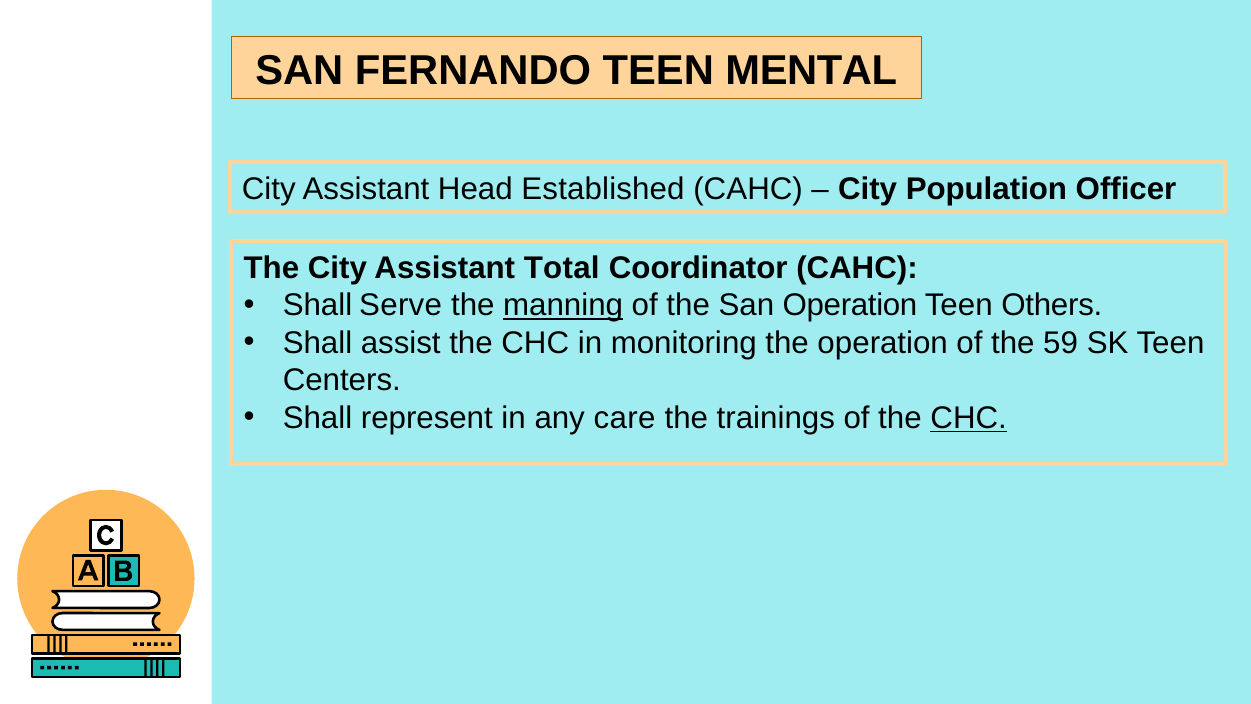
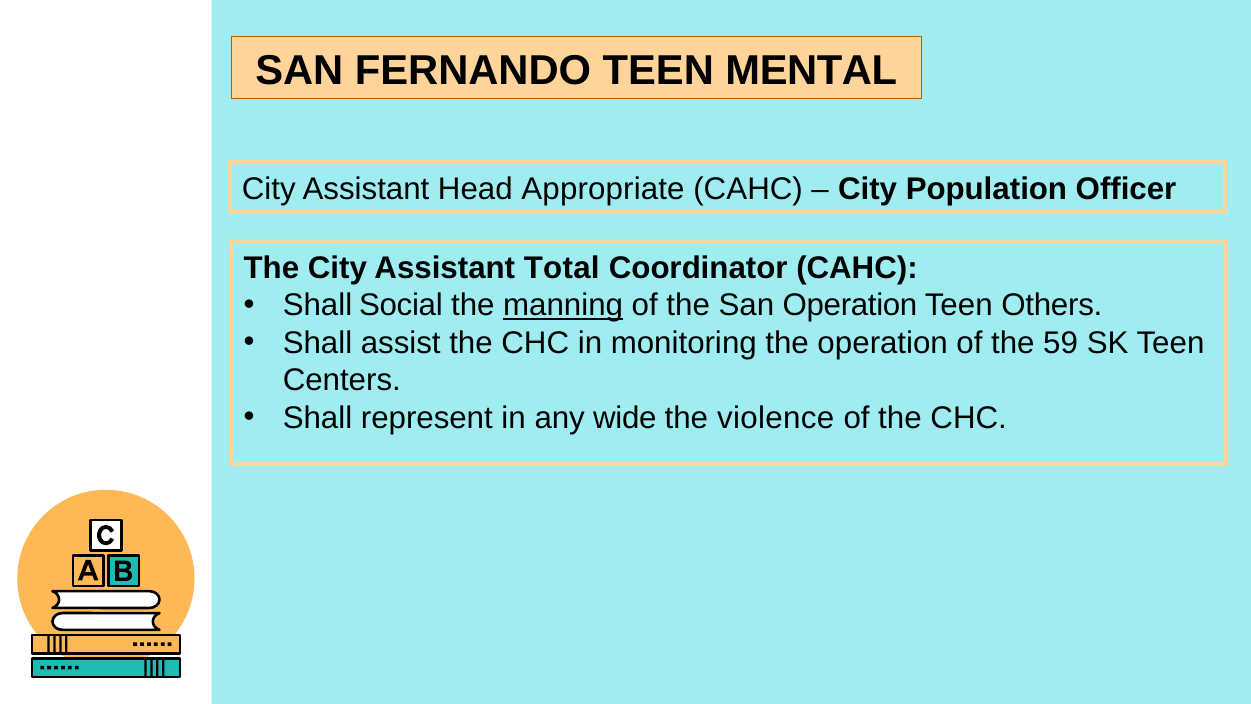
Established: Established -> Appropriate
Serve: Serve -> Social
care: care -> wide
trainings: trainings -> violence
CHC at (969, 418) underline: present -> none
